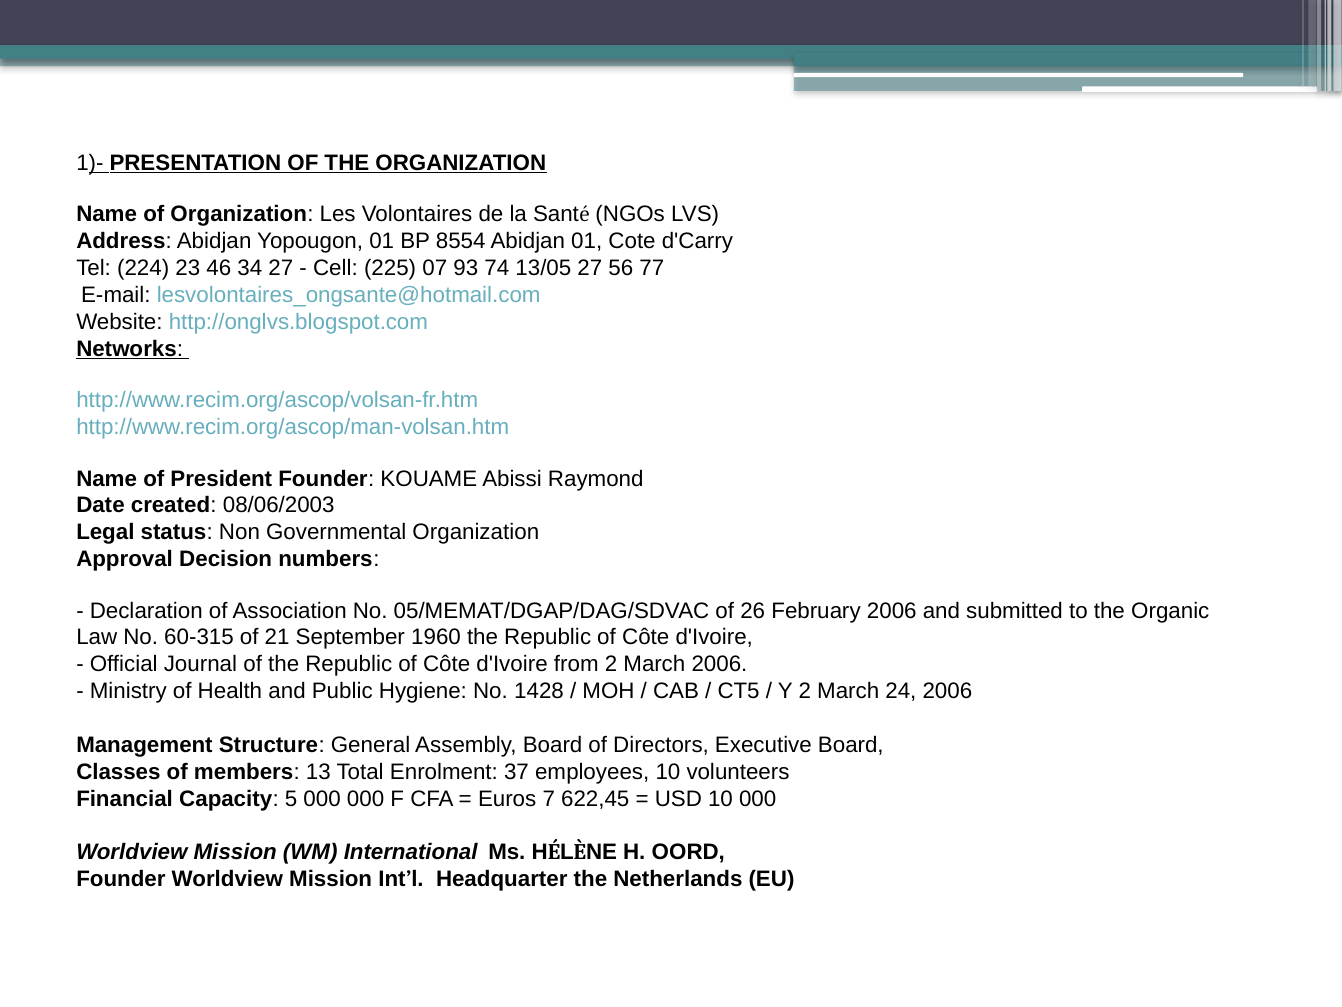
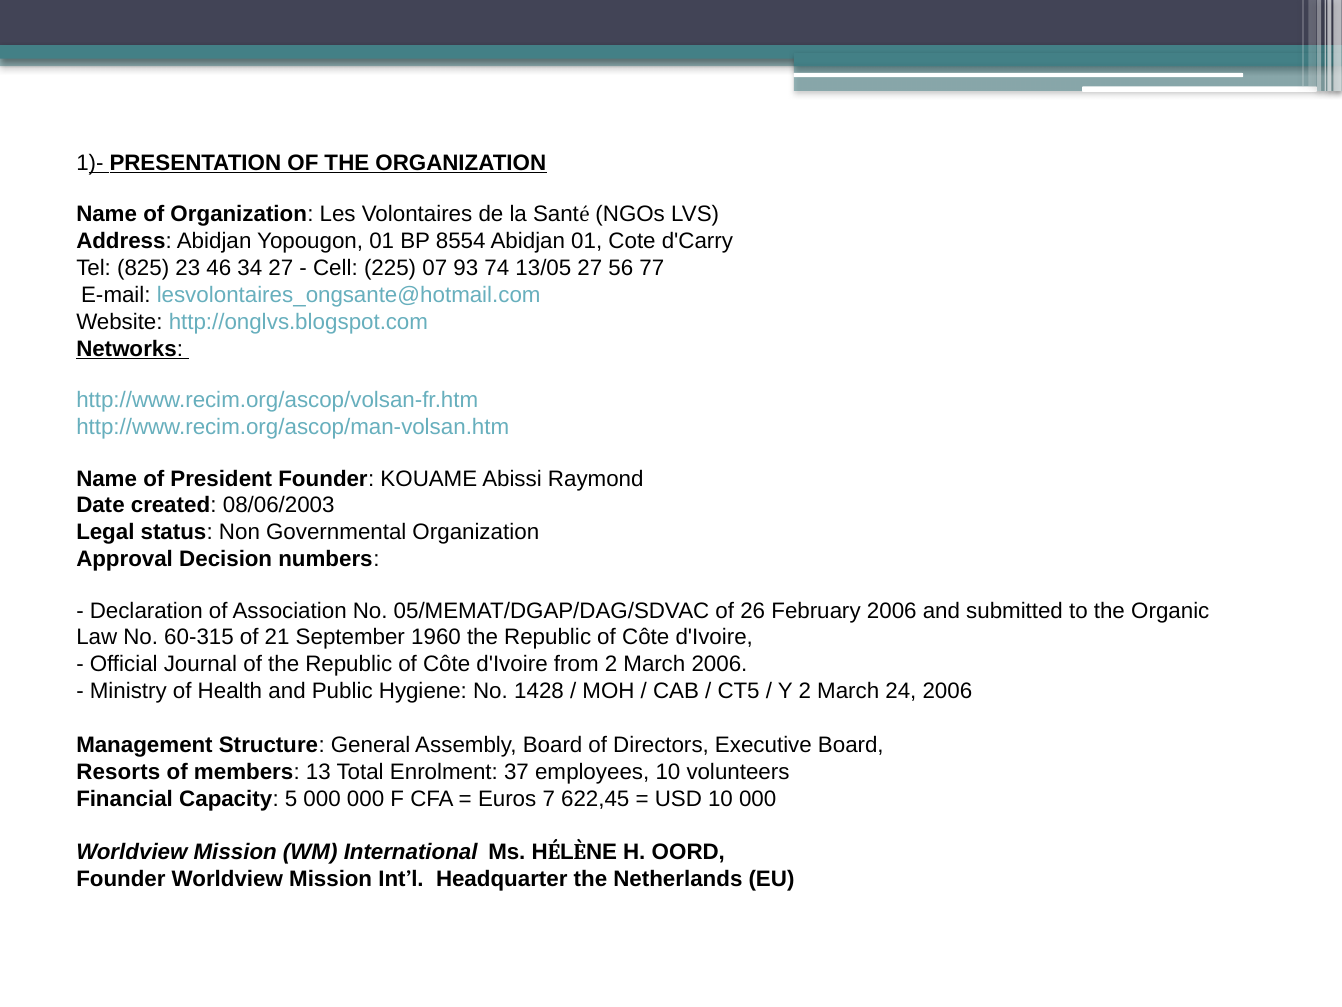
224: 224 -> 825
Classes: Classes -> Resorts
